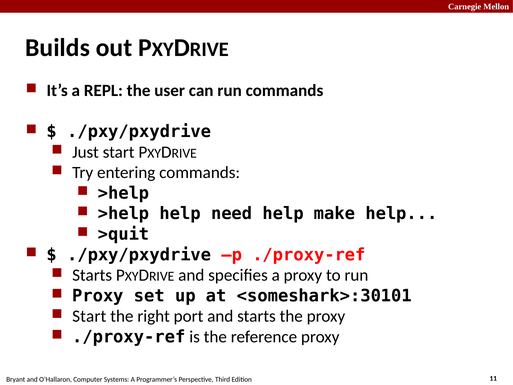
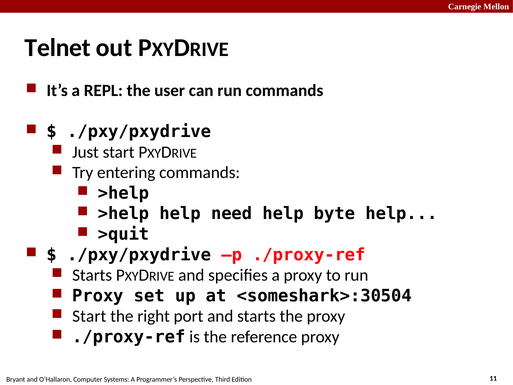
Builds: Builds -> Telnet
make: make -> byte
<someshark>:30101: <someshark>:30101 -> <someshark>:30504
